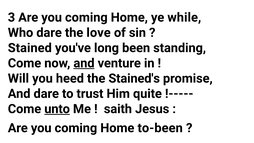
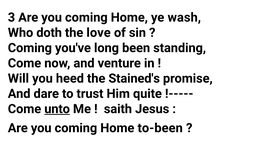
while: while -> wash
Who dare: dare -> doth
Stained at (30, 48): Stained -> Coming
and at (84, 63) underline: present -> none
